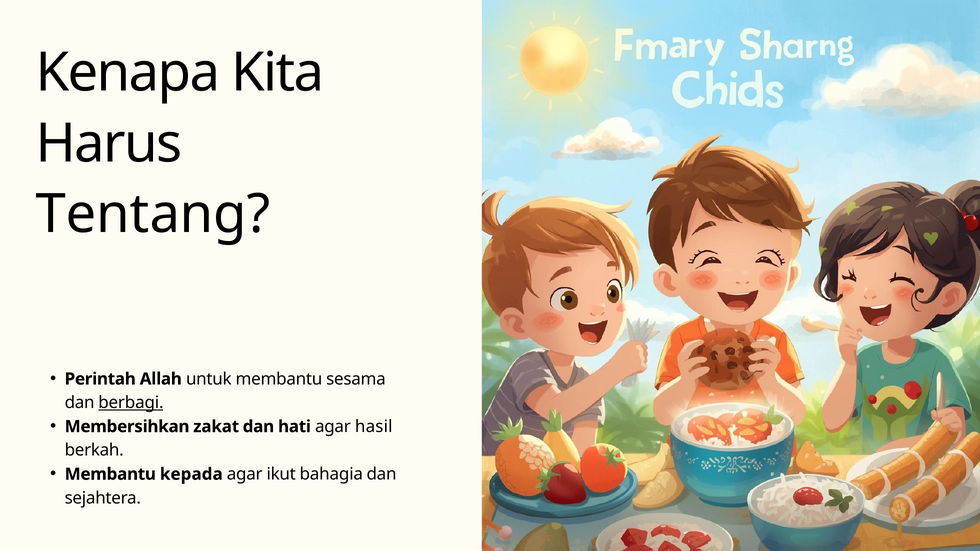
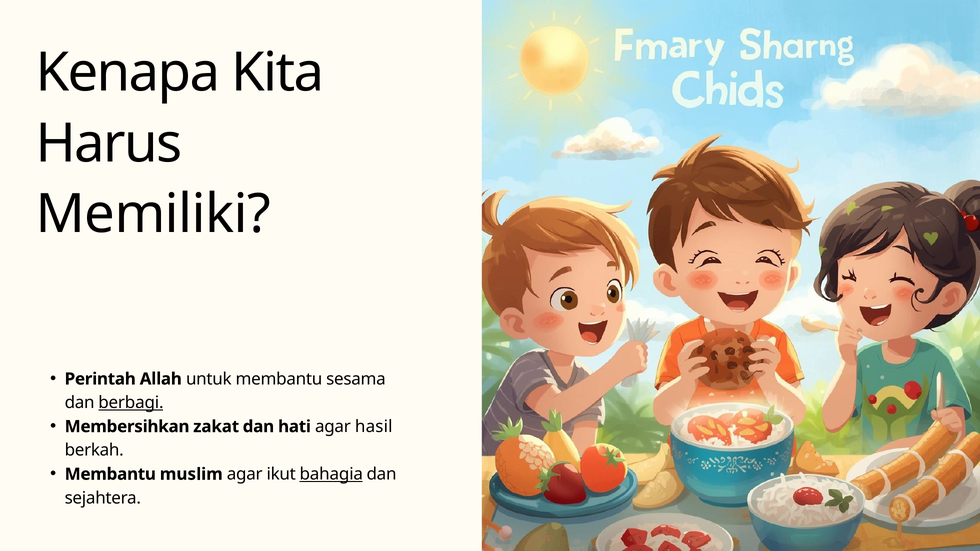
Tentang: Tentang -> Memiliki
kepada: kepada -> muslim
bahagia underline: none -> present
